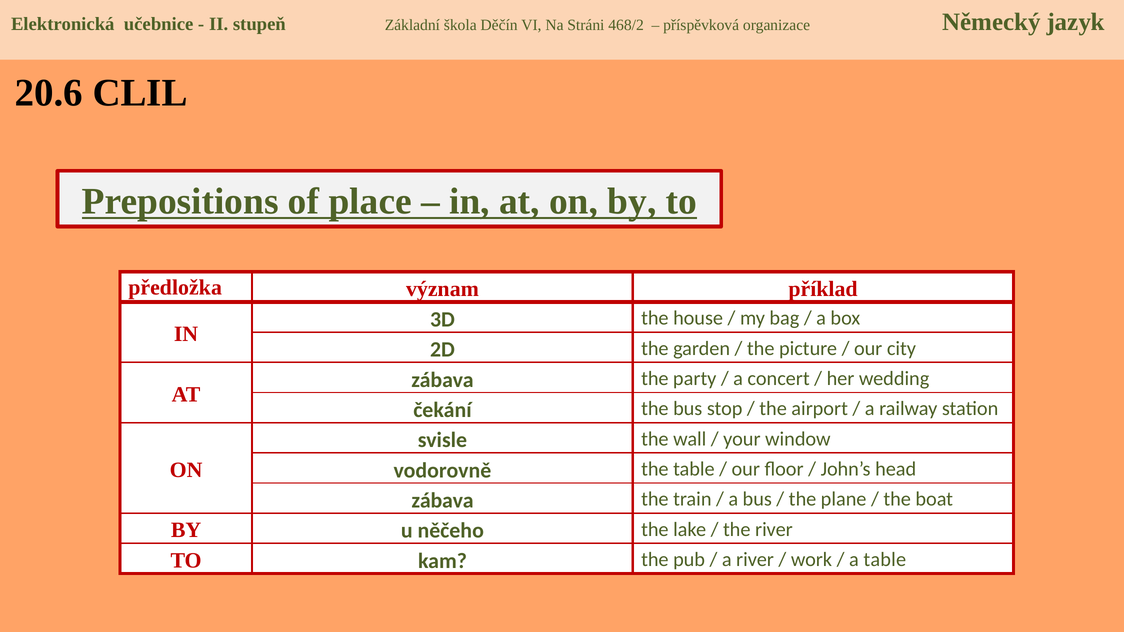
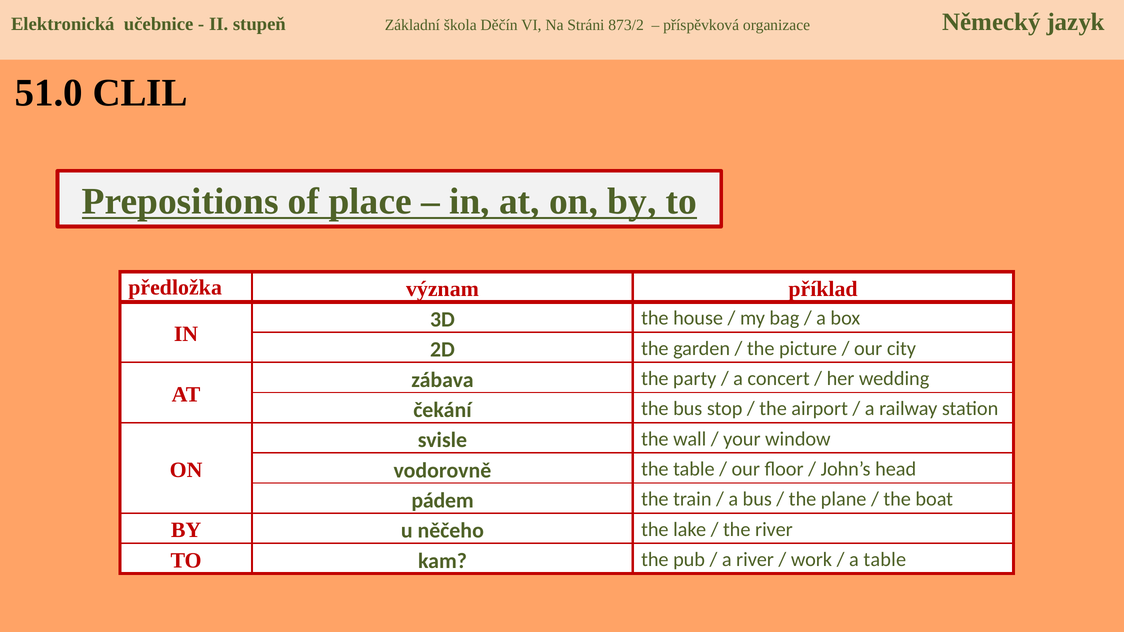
468/2: 468/2 -> 873/2
20.6: 20.6 -> 51.0
zábava at (443, 501): zábava -> pádem
